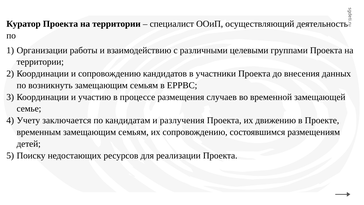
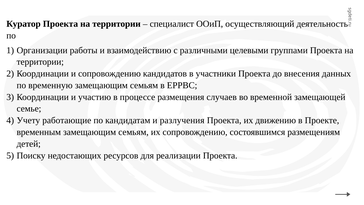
возникнуть: возникнуть -> временную
заключается: заключается -> работающие
